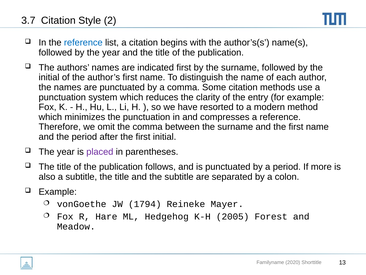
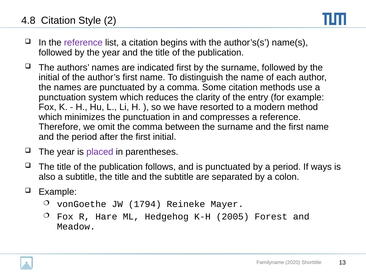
3.7: 3.7 -> 4.8
reference at (83, 43) colour: blue -> purple
more: more -> ways
